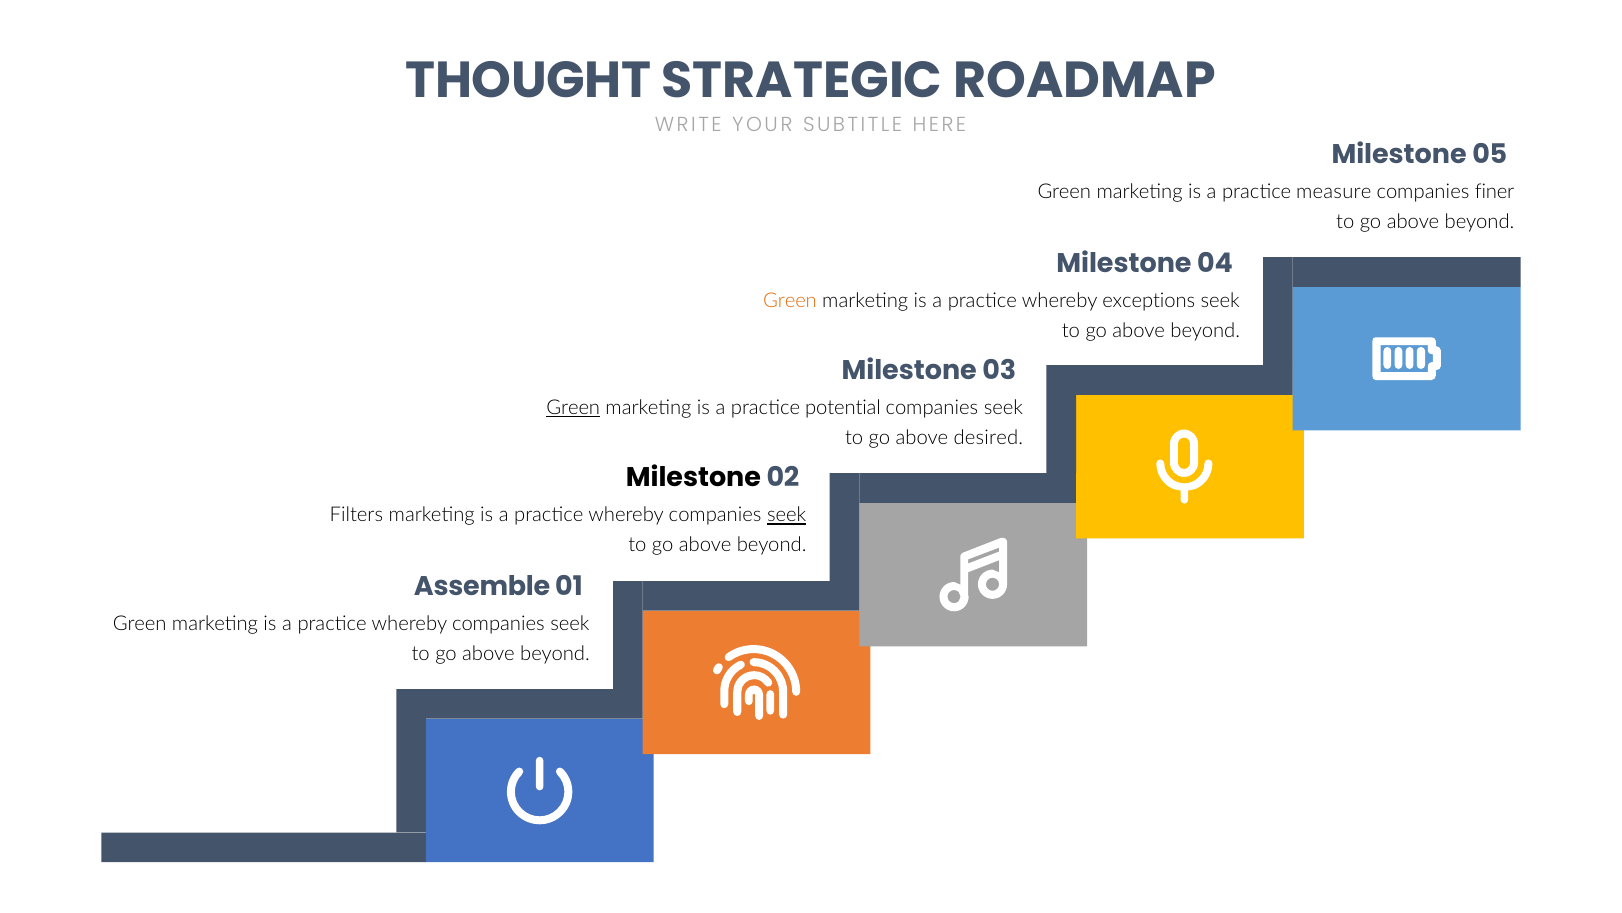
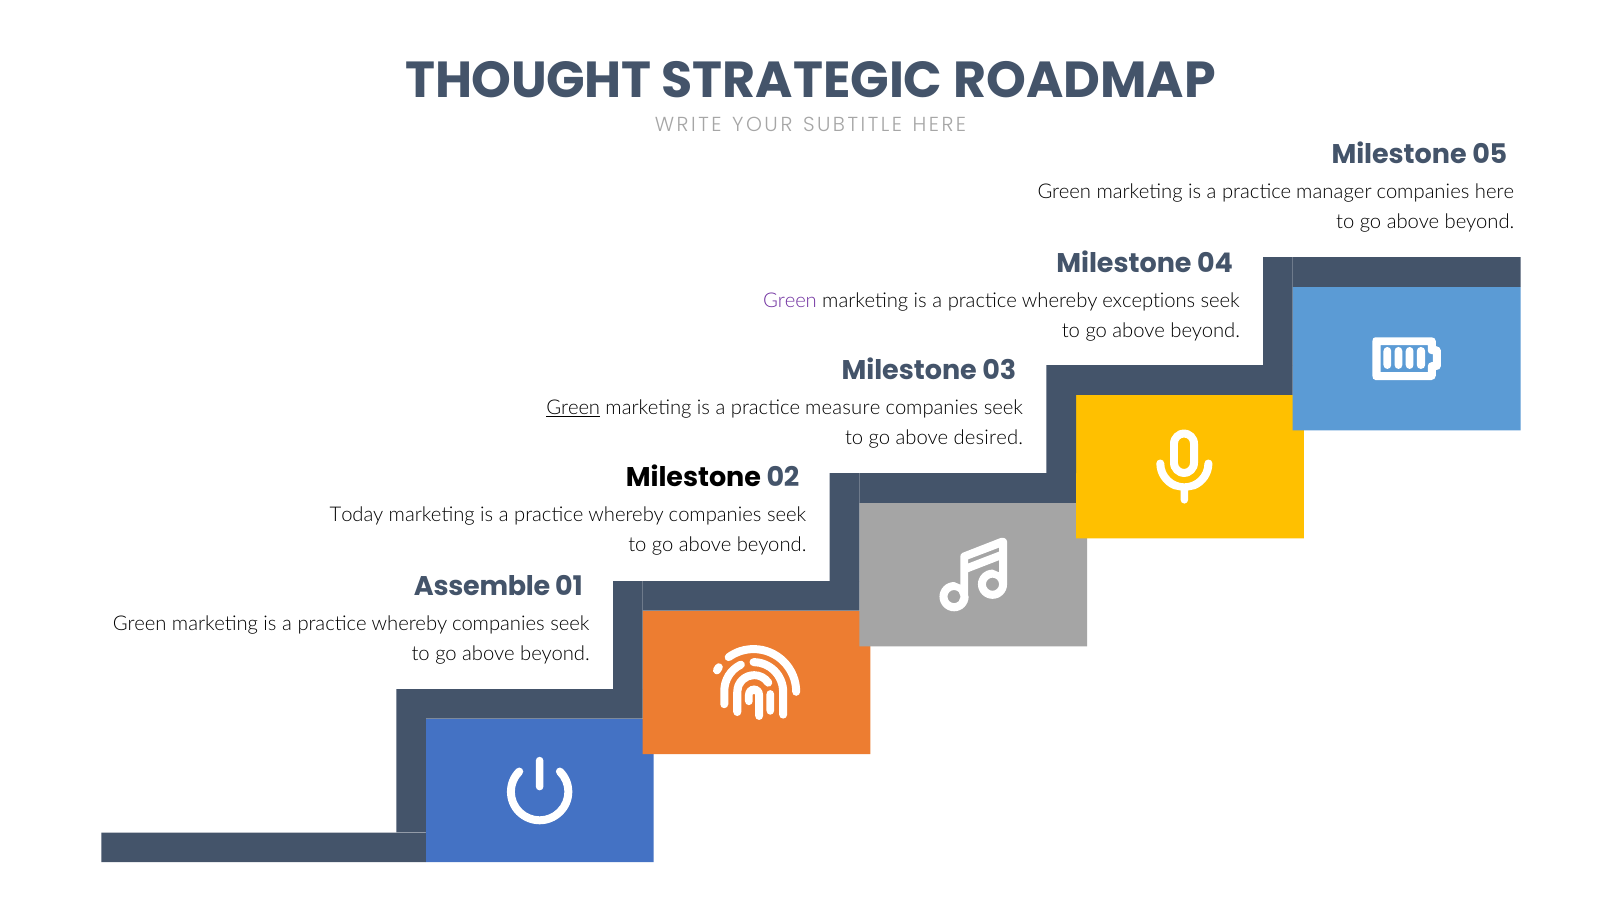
measure: measure -> manager
companies finer: finer -> here
Green at (790, 301) colour: orange -> purple
potential: potential -> measure
Filters: Filters -> Today
seek at (787, 515) underline: present -> none
